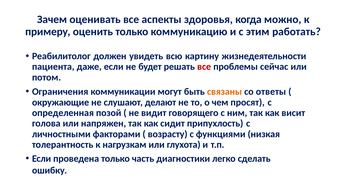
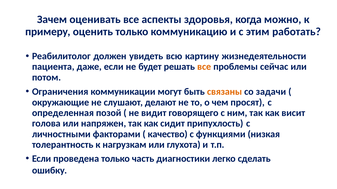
все at (204, 67) colour: red -> orange
ответы: ответы -> задачи
возрасту: возрасту -> качество
